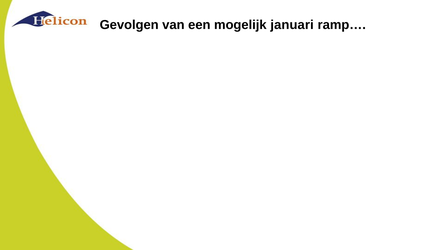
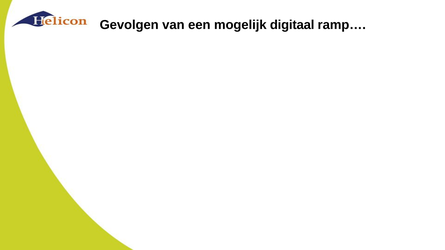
januari: januari -> digitaal
